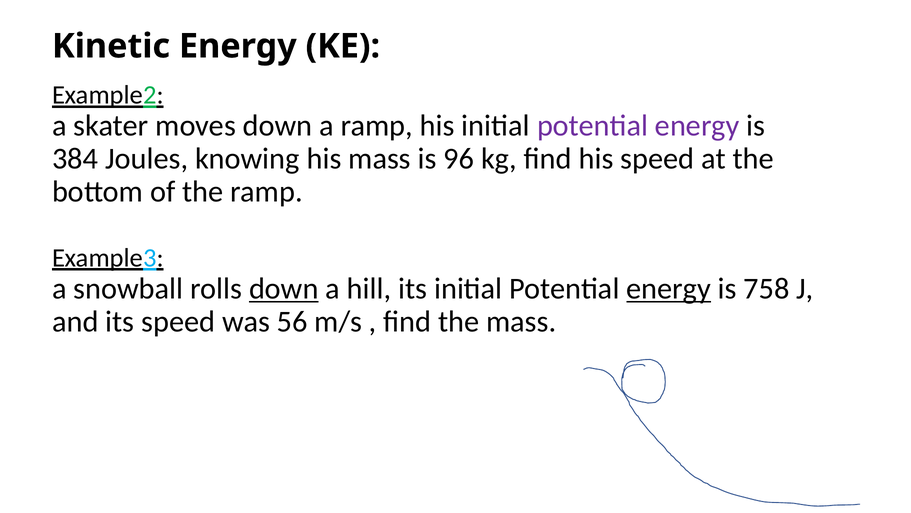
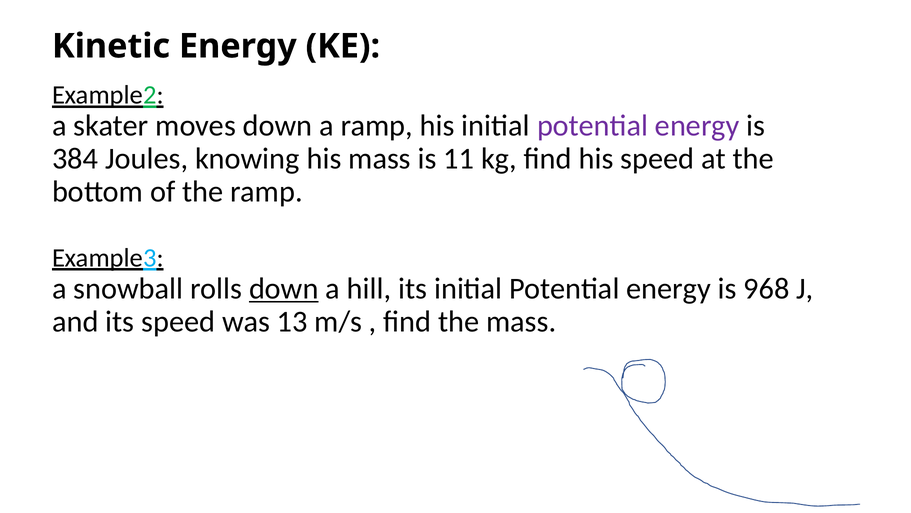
96: 96 -> 11
energy at (669, 288) underline: present -> none
758: 758 -> 968
56: 56 -> 13
